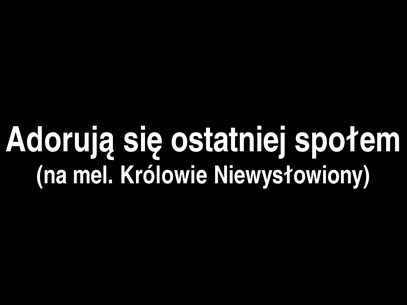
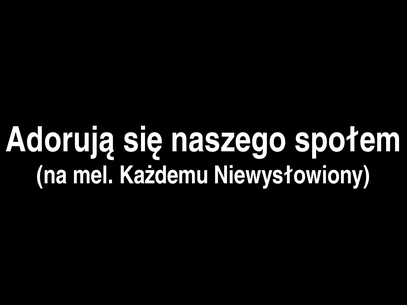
ostatniej: ostatniej -> naszego
Królowie: Królowie -> Każdemu
